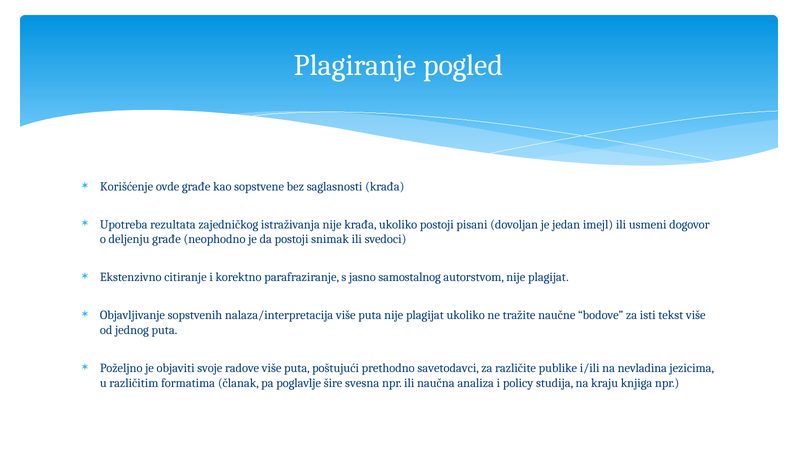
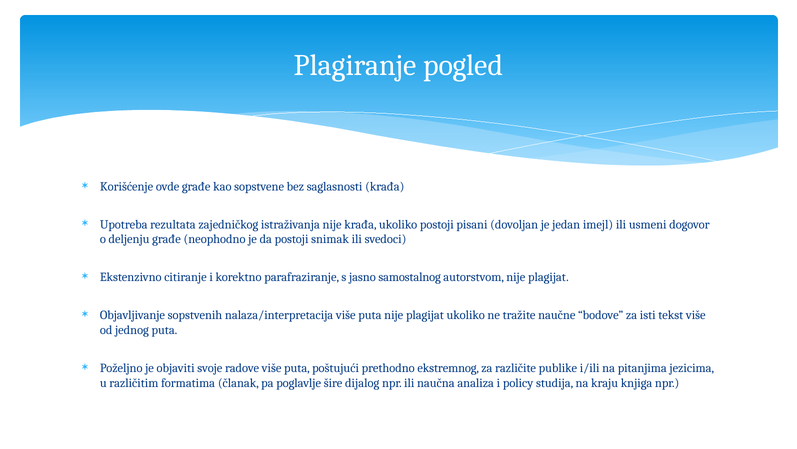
savetodavci: savetodavci -> ekstremnog
nevladina: nevladina -> pitanjima
svesna: svesna -> dijalog
